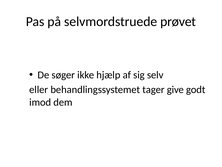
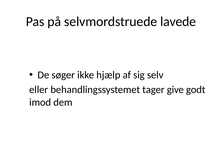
prøvet: prøvet -> lavede
